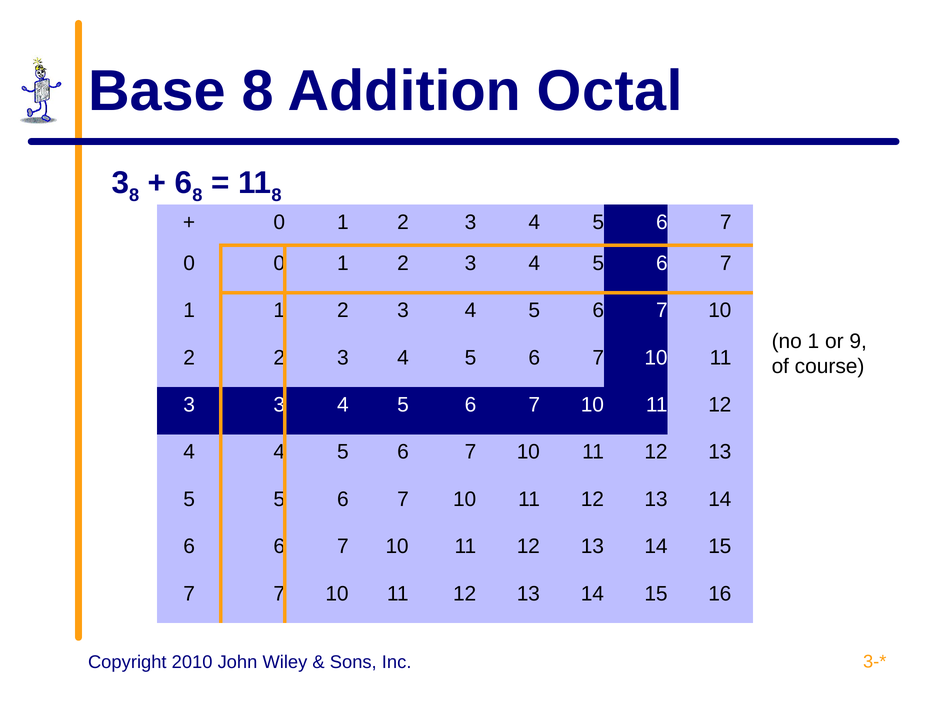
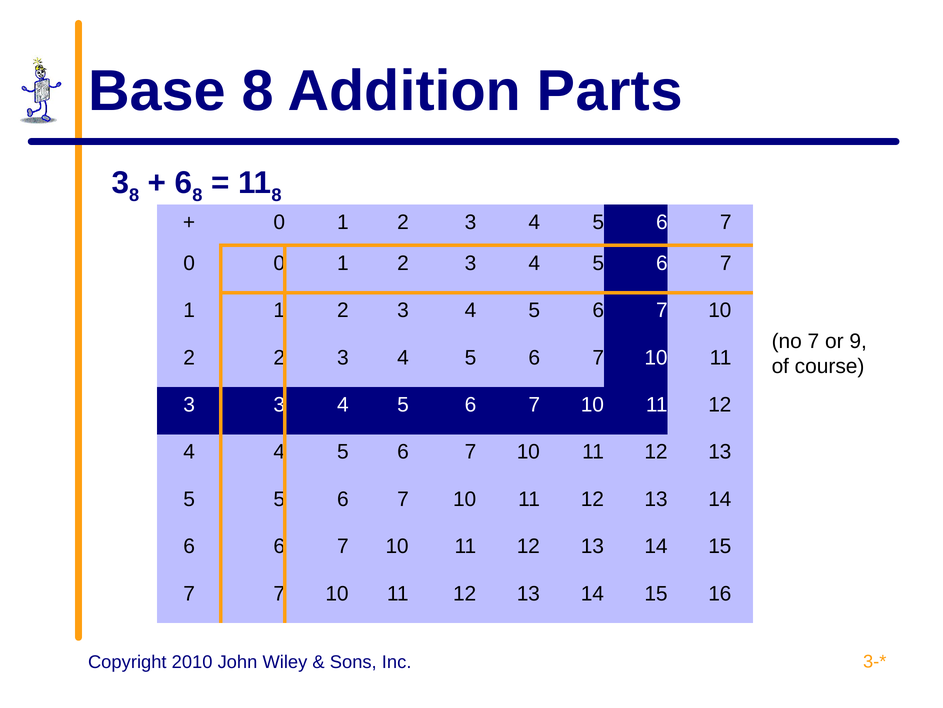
Octal: Octal -> Parts
no 1: 1 -> 7
